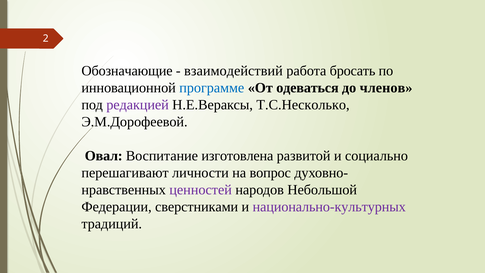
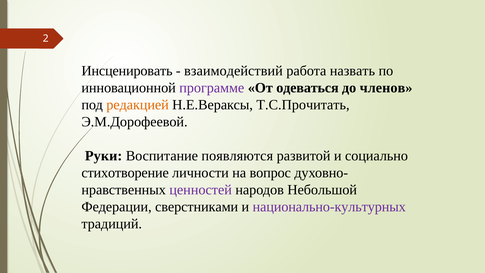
Обозначающие: Обозначающие -> Инсценировать
бросать: бросать -> назвать
программе colour: blue -> purple
редакцией colour: purple -> orange
Т.С.Несколько: Т.С.Несколько -> Т.С.Прочитать
Овал: Овал -> Руки
изготовлена: изготовлена -> появляются
перешагивают: перешагивают -> стихотворение
